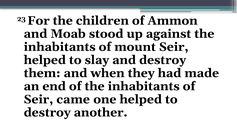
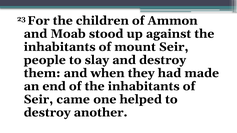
helped at (45, 60): helped -> people
